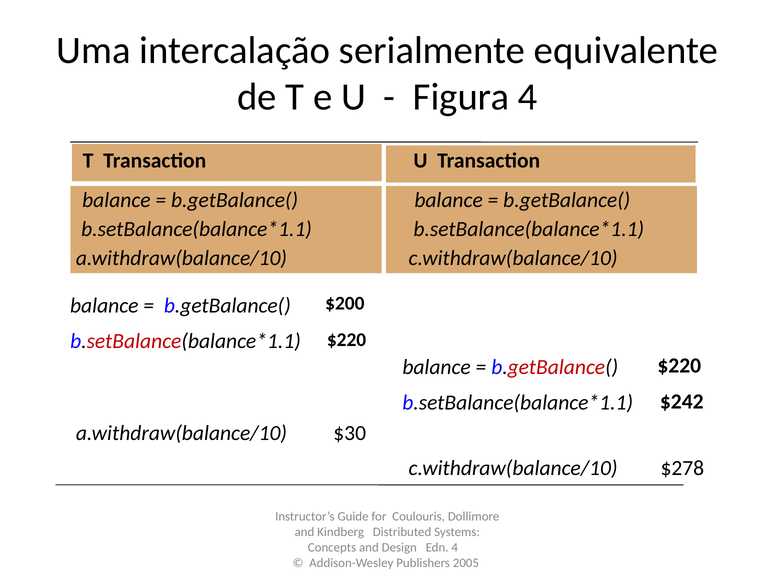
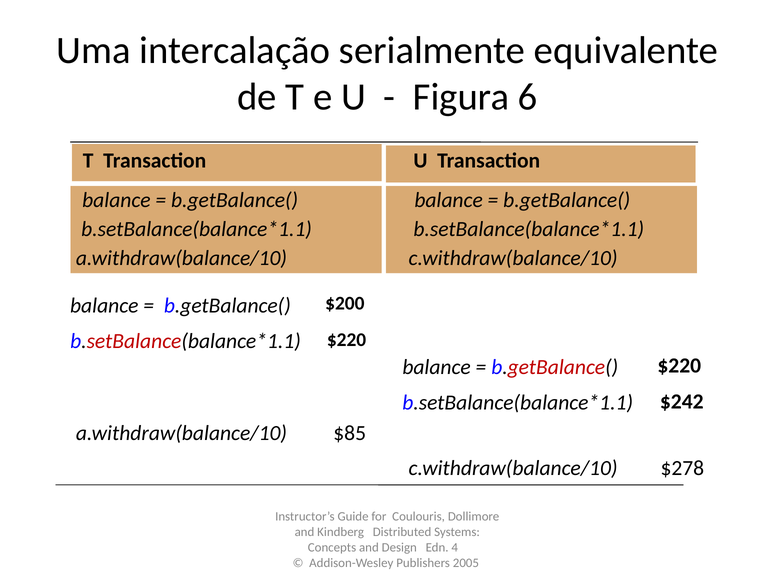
Figura 4: 4 -> 6
$30: $30 -> $85
